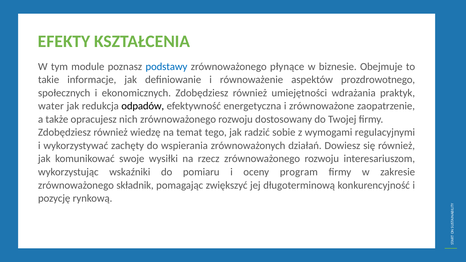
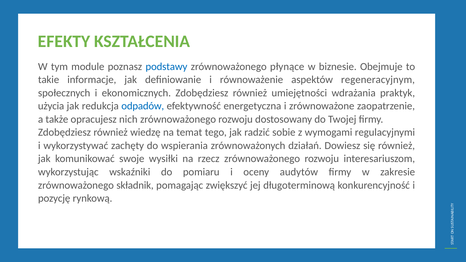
prozdrowotnego: prozdrowotnego -> regeneracyjnym
water: water -> użycia
odpadów colour: black -> blue
program: program -> audytów
